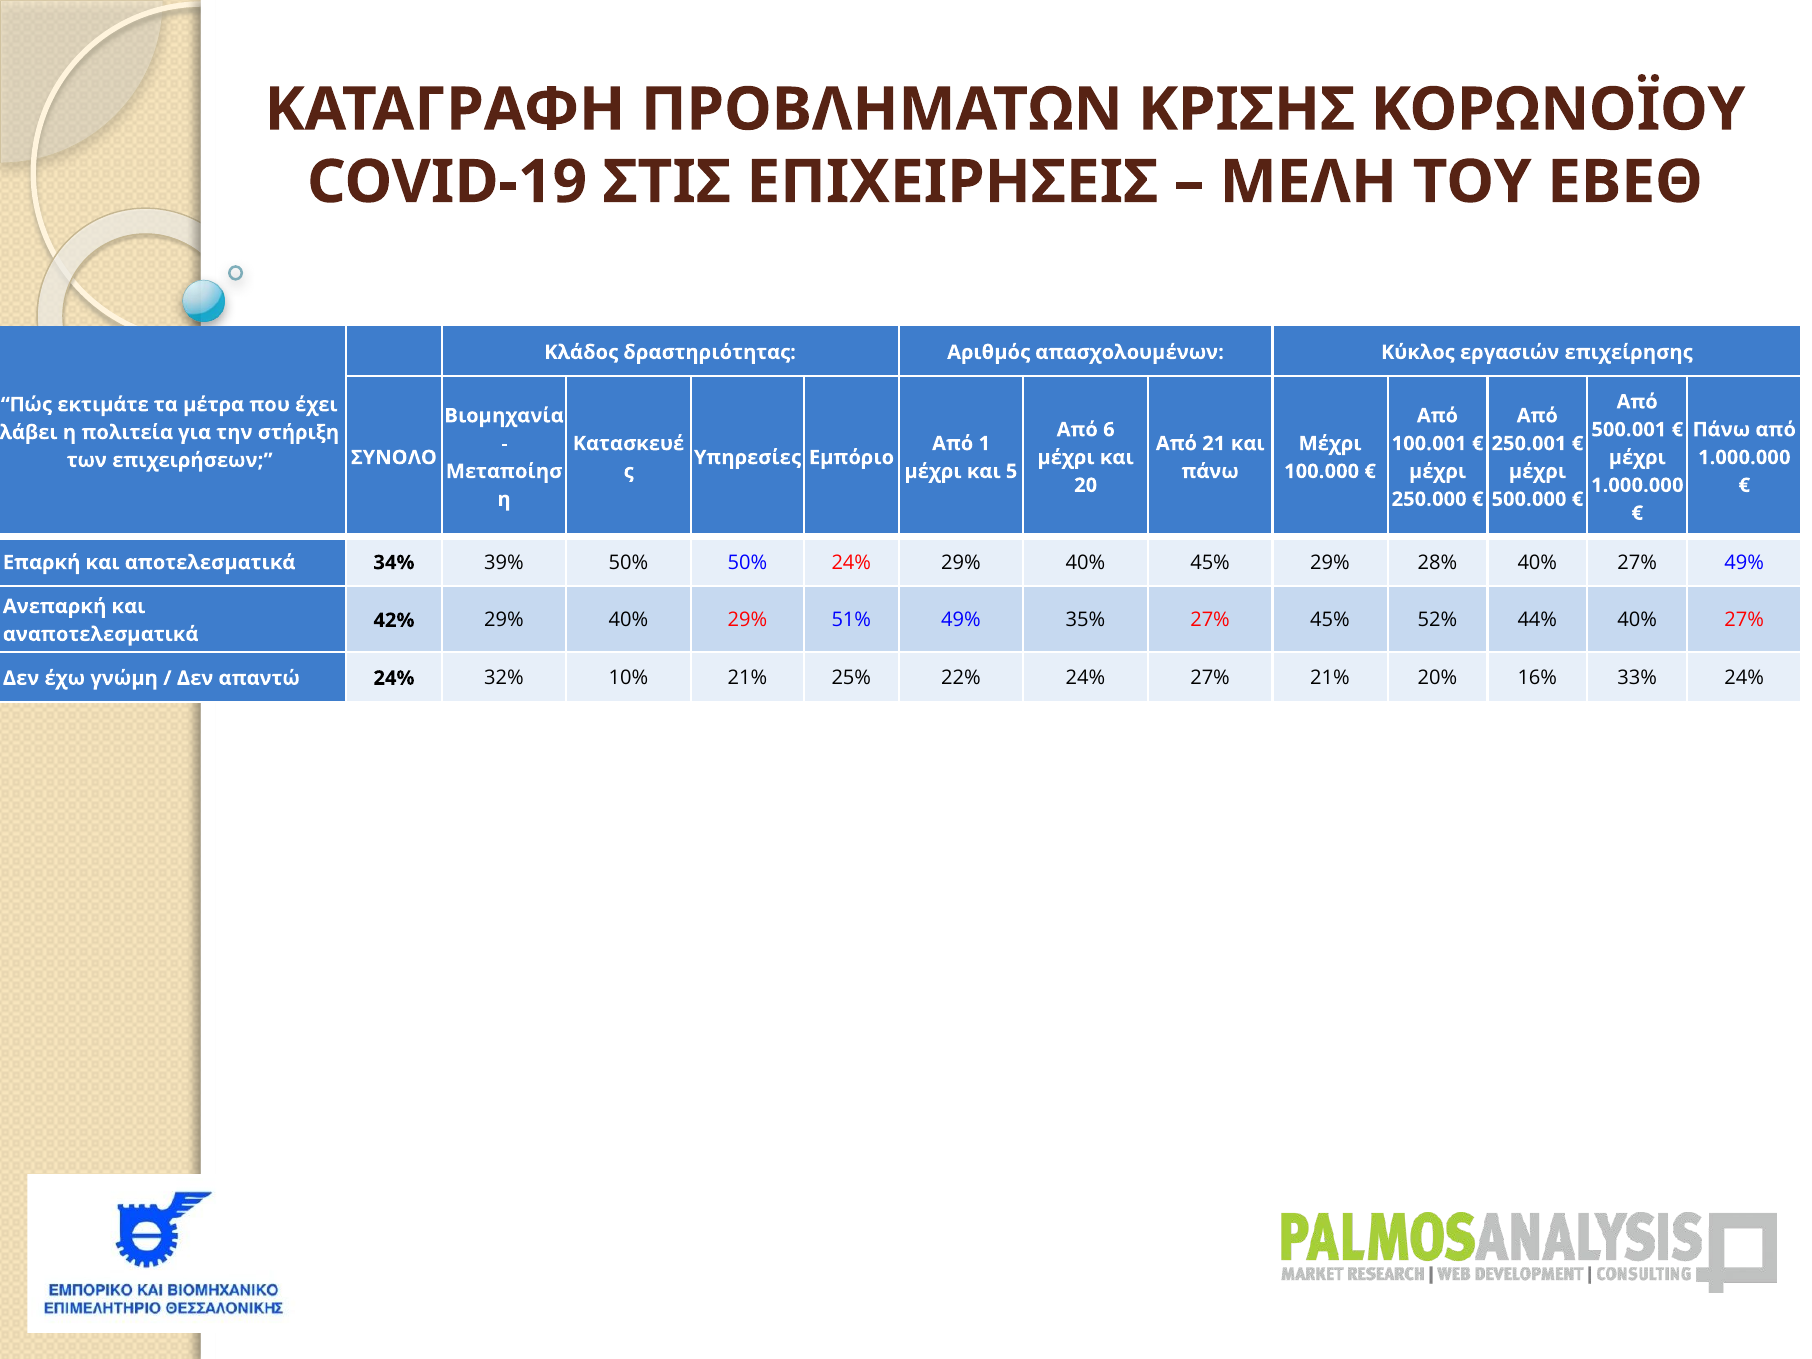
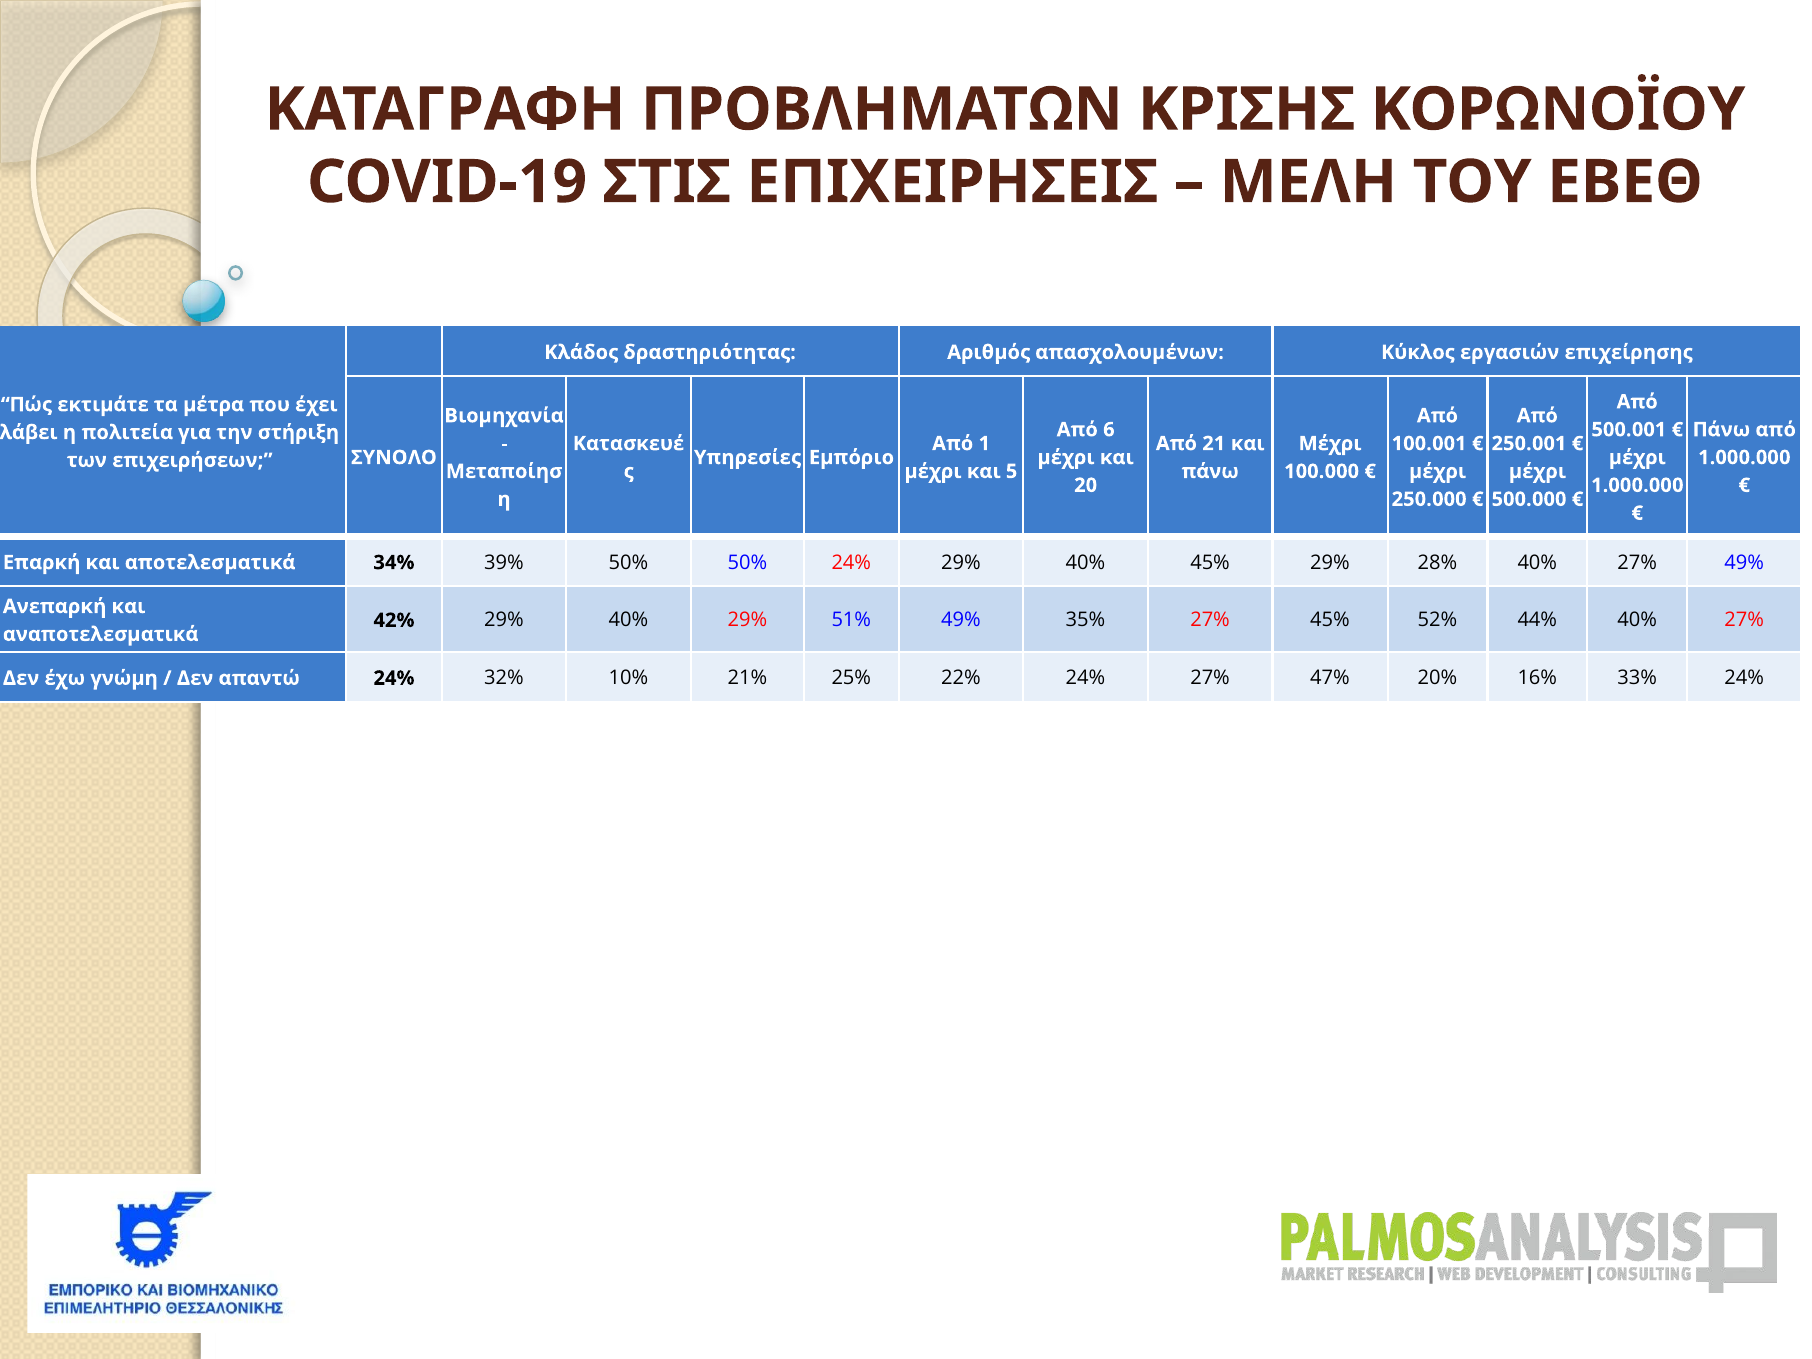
27% 21%: 21% -> 47%
